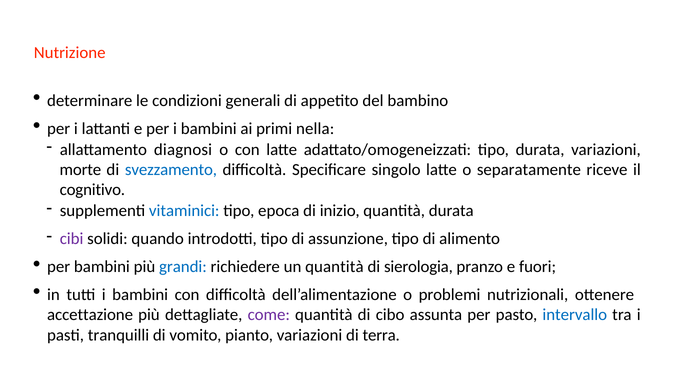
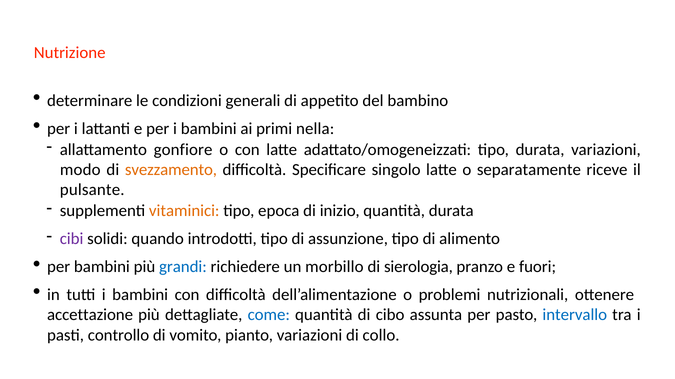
diagnosi: diagnosi -> gonfiore
morte: morte -> modo
svezzamento colour: blue -> orange
cognitivo: cognitivo -> pulsante
vitaminici colour: blue -> orange
un quantità: quantità -> morbillo
come colour: purple -> blue
tranquilli: tranquilli -> controllo
terra: terra -> collo
